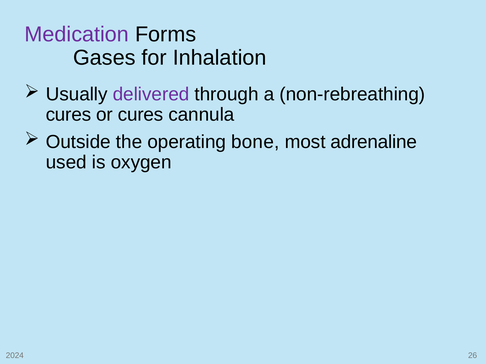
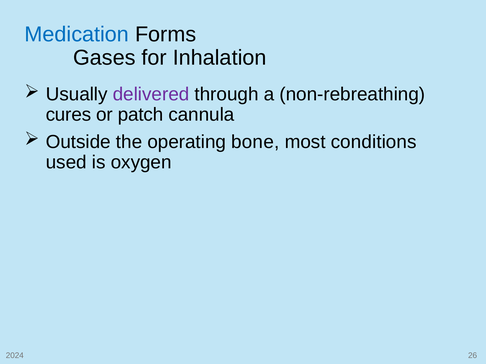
Medication colour: purple -> blue
or cures: cures -> patch
adrenaline: adrenaline -> conditions
